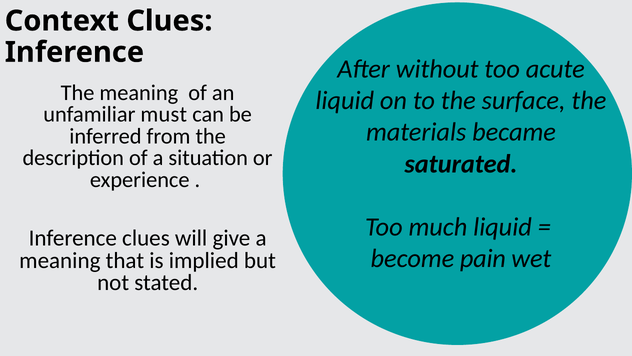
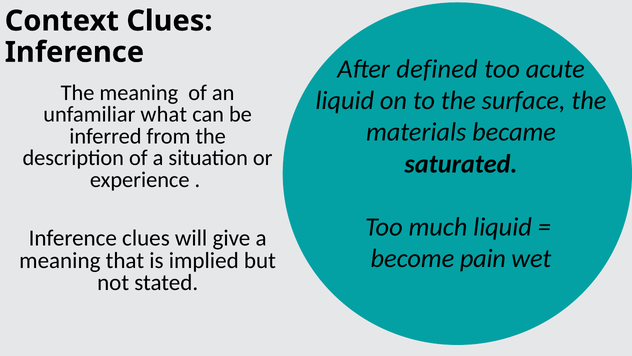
without: without -> defined
must: must -> what
